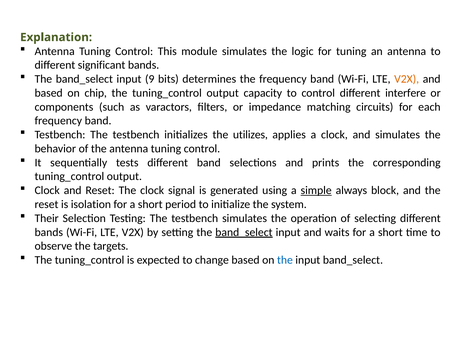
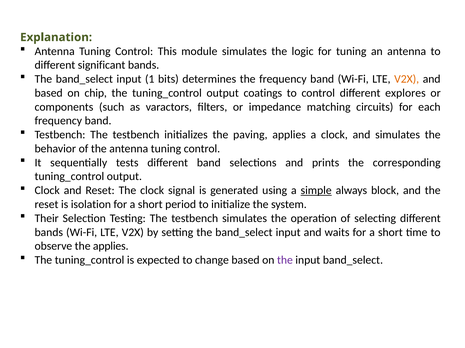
9: 9 -> 1
capacity: capacity -> coatings
interfere: interfere -> explores
utilizes: utilizes -> paving
band_select at (244, 233) underline: present -> none
the targets: targets -> applies
the at (285, 261) colour: blue -> purple
